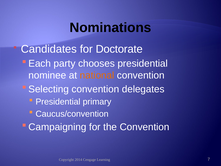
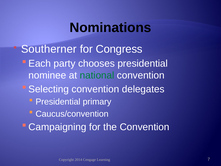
Candidates: Candidates -> Southerner
Doctorate: Doctorate -> Congress
national colour: orange -> green
